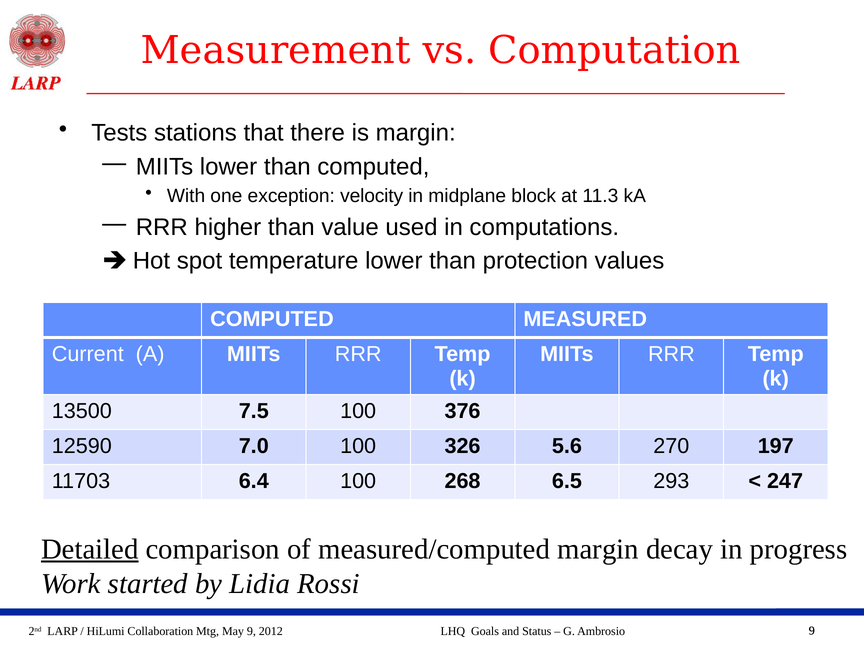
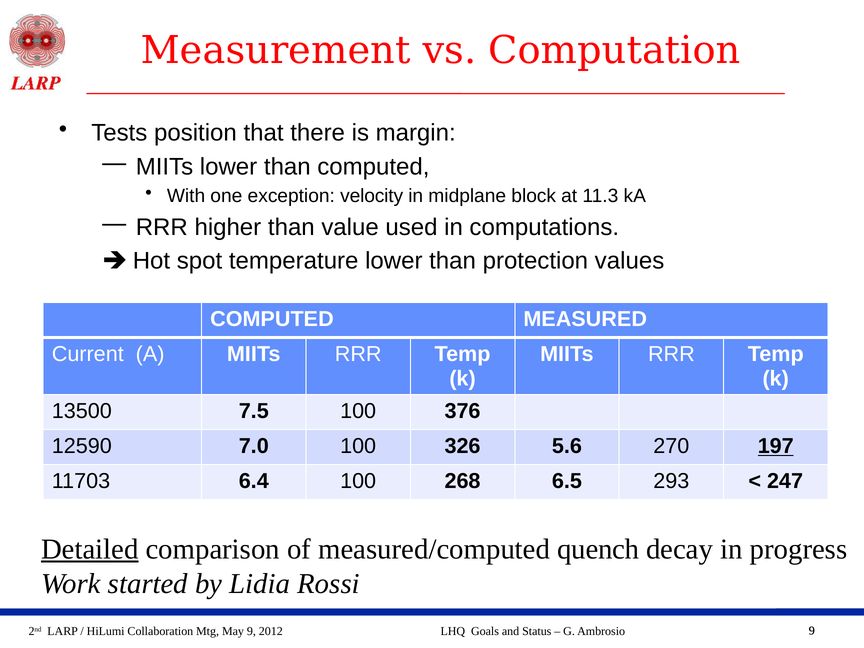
stations: stations -> position
197 underline: none -> present
measured/computed margin: margin -> quench
